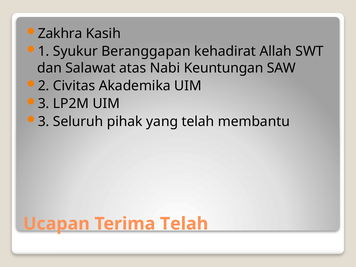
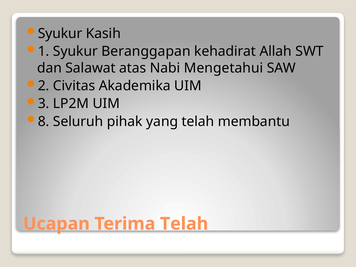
Zakhra at (60, 33): Zakhra -> Syukur
Keuntungan: Keuntungan -> Mengetahui
3 at (44, 122): 3 -> 8
